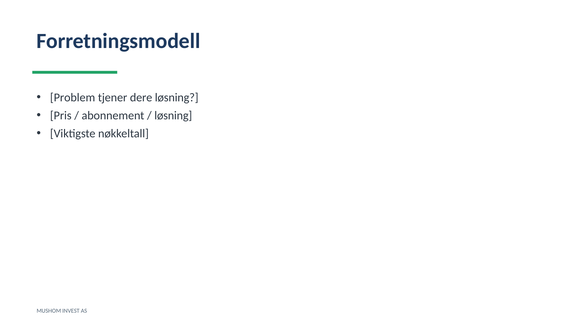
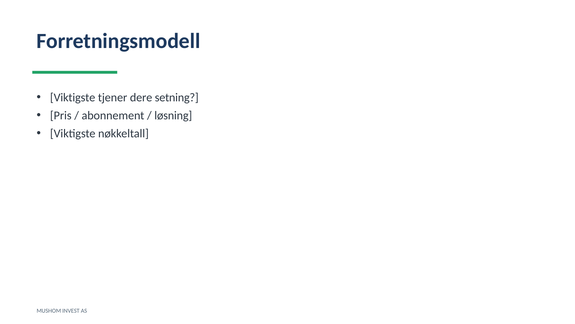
Problem at (73, 97): Problem -> Viktigste
dere løsning: løsning -> setning
